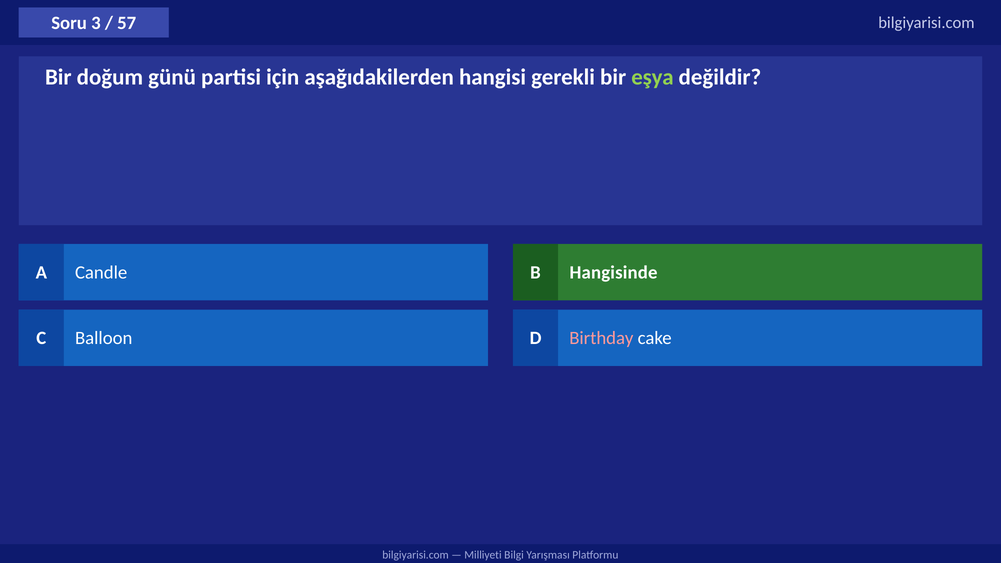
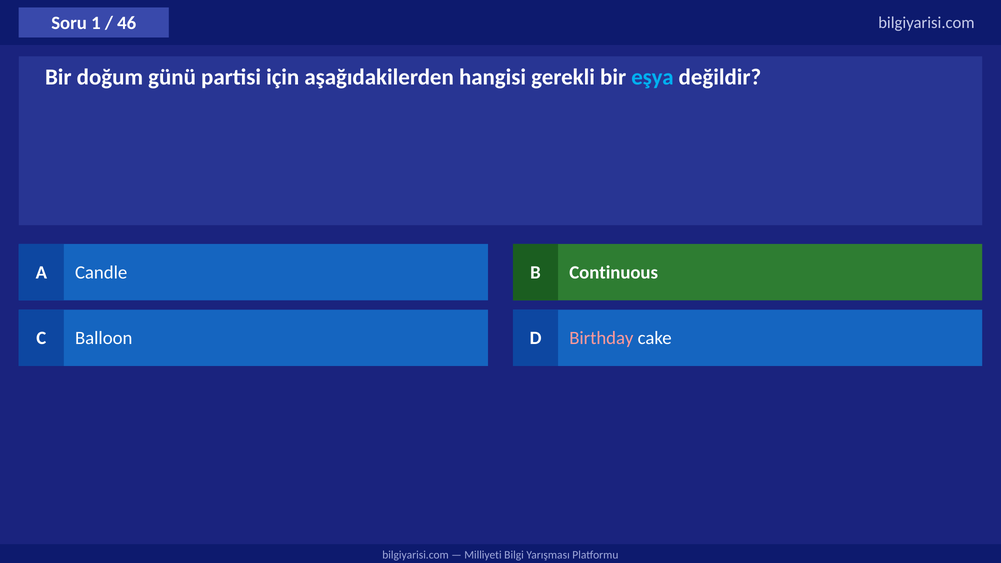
3: 3 -> 1
57: 57 -> 46
eşya colour: light green -> light blue
Hangisinde: Hangisinde -> Continuous
